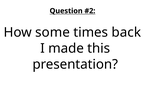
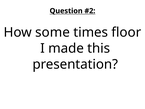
back: back -> floor
